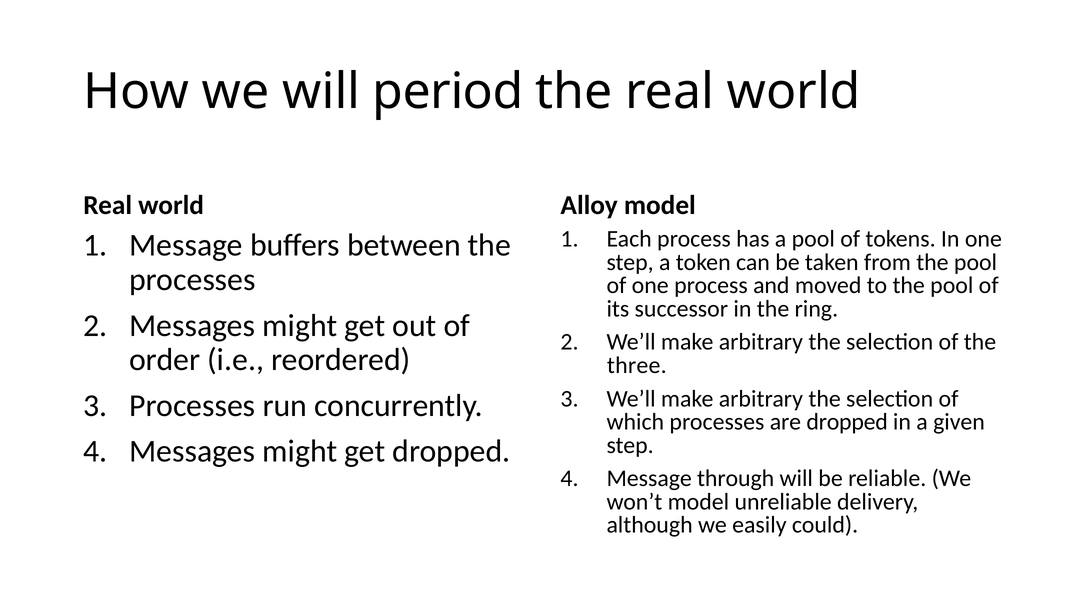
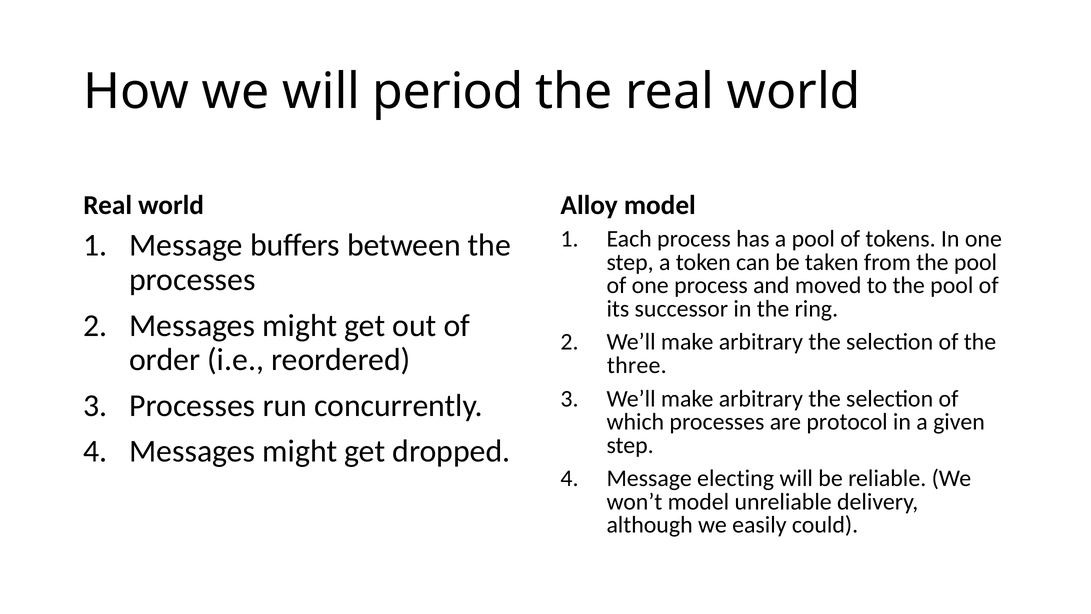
are dropped: dropped -> protocol
through: through -> electing
